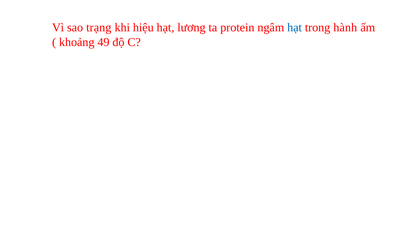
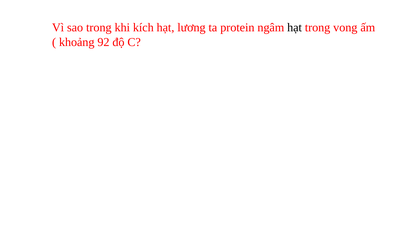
sao trạng: trạng -> trong
hiệu: hiệu -> kích
hạt at (295, 28) colour: blue -> black
hành: hành -> vong
49: 49 -> 92
